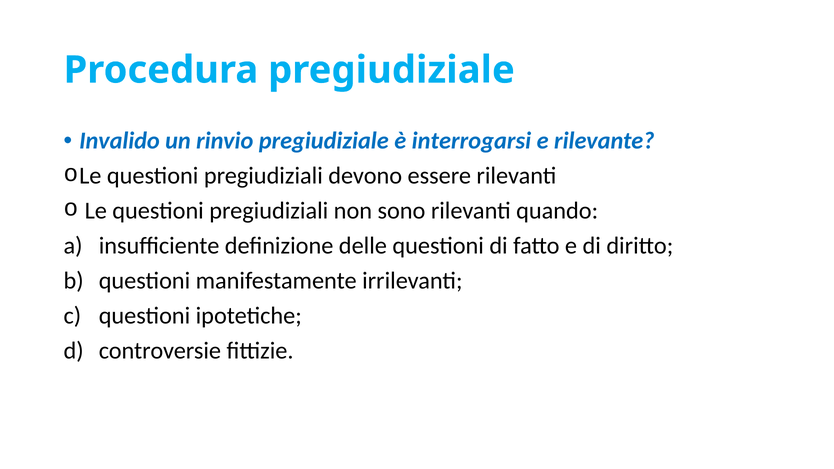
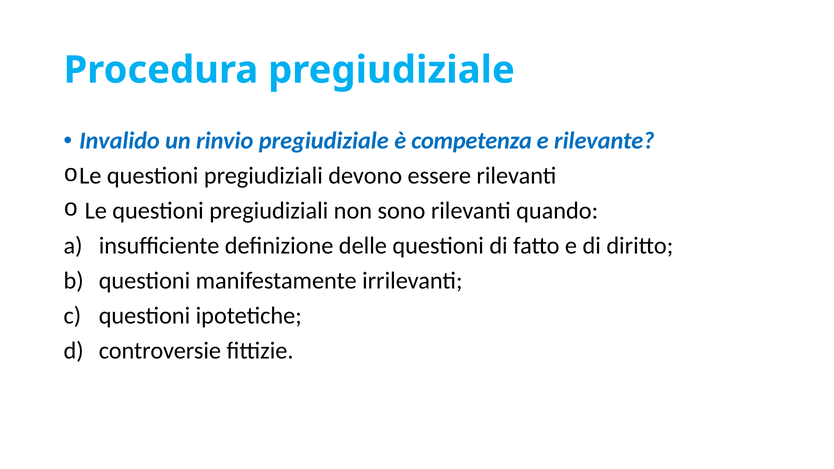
interrogarsi: interrogarsi -> competenza
